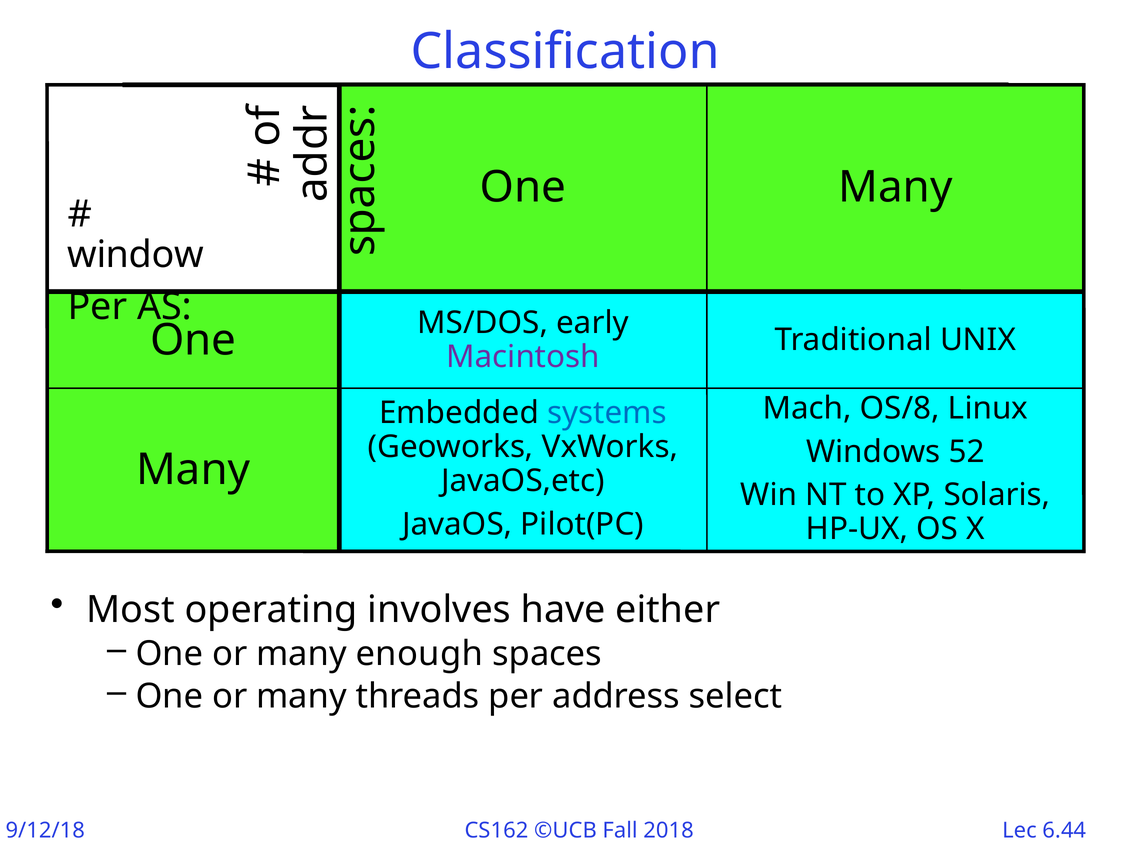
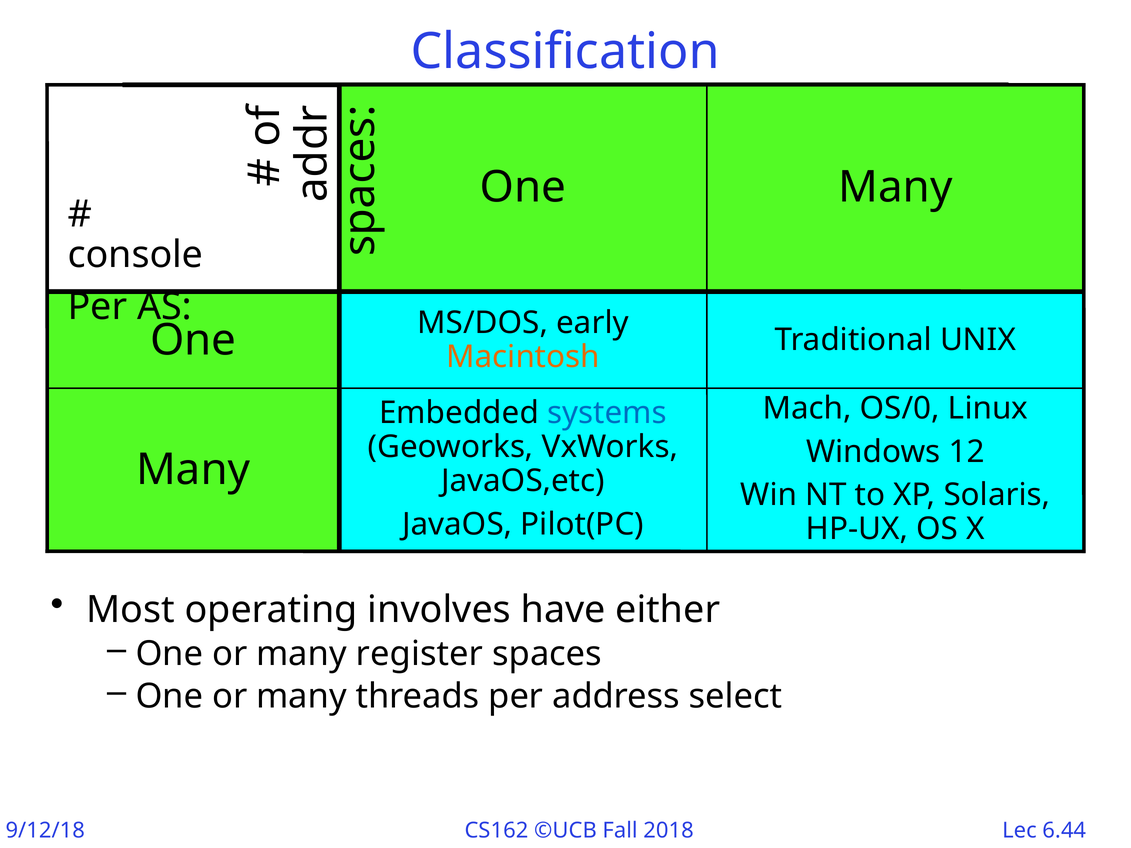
window: window -> console
Macintosh colour: purple -> orange
OS/8: OS/8 -> OS/0
52: 52 -> 12
enough: enough -> register
